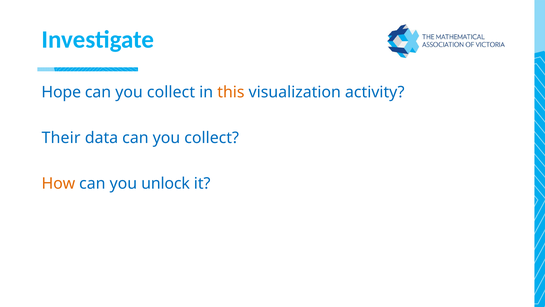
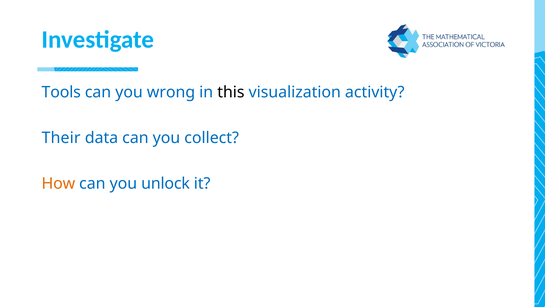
Hope: Hope -> Tools
collect at (171, 92): collect -> wrong
this colour: orange -> black
